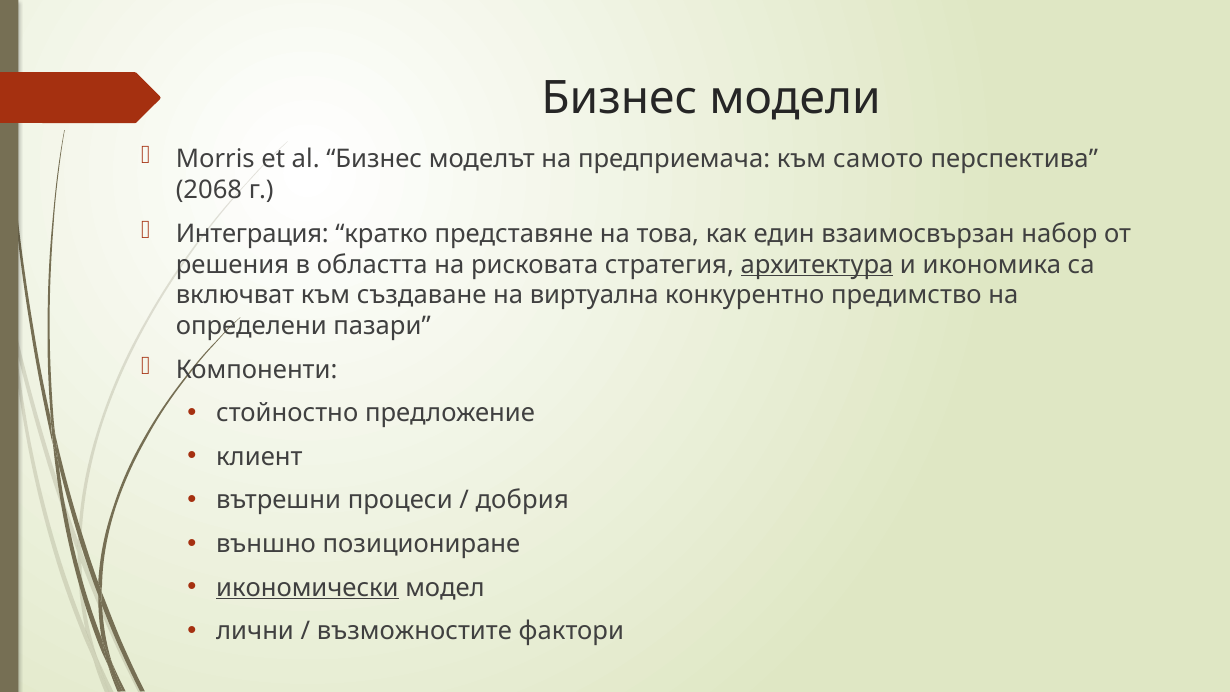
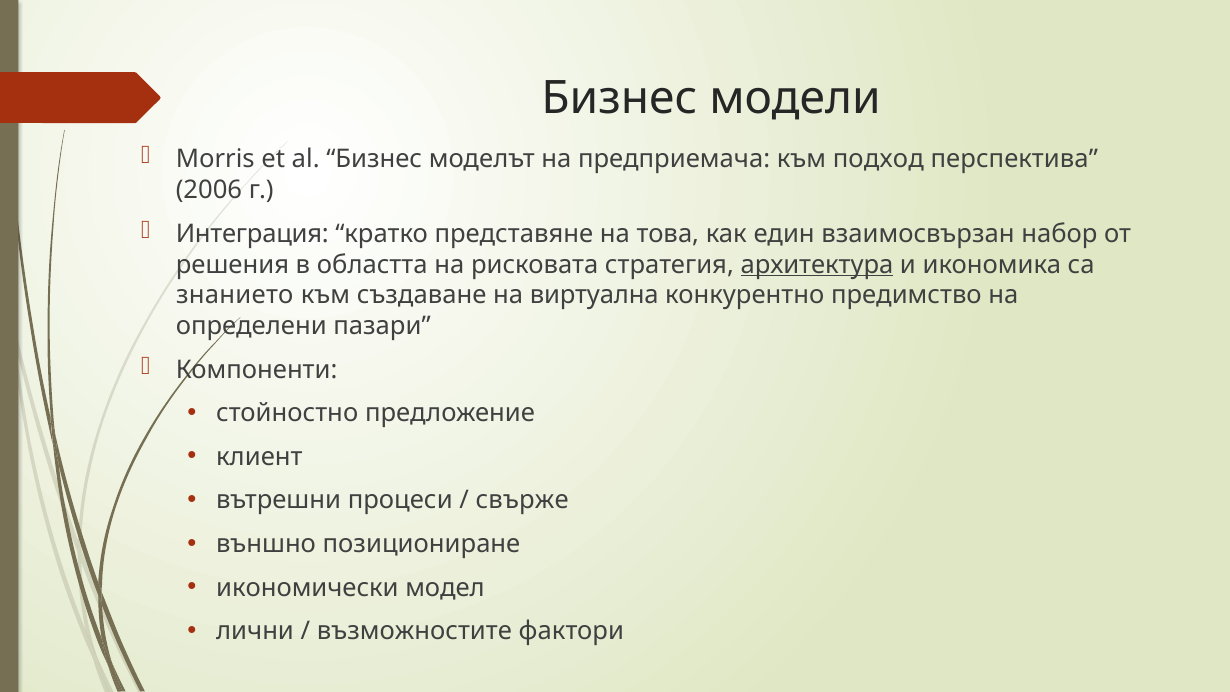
самото: самото -> подход
2068: 2068 -> 2006
включват: включват -> знанието
добрия: добрия -> свърже
икономически underline: present -> none
